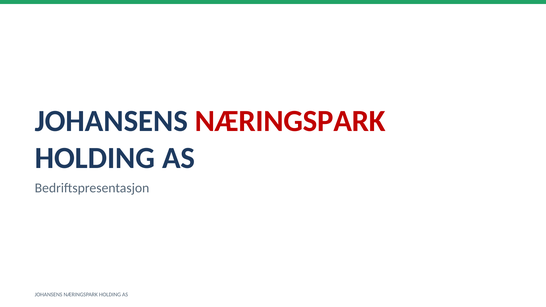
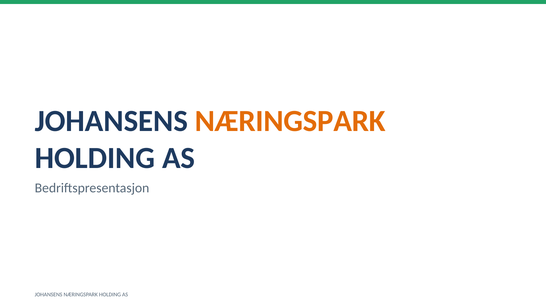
NÆRINGSPARK at (290, 121) colour: red -> orange
